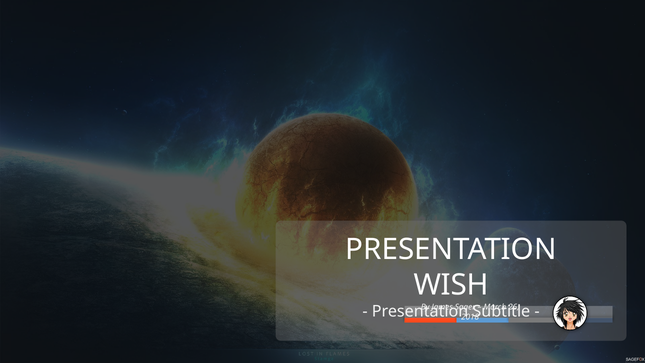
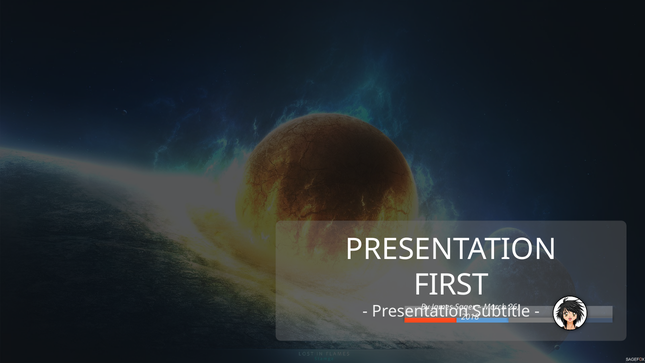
WISH: WISH -> FIRST
